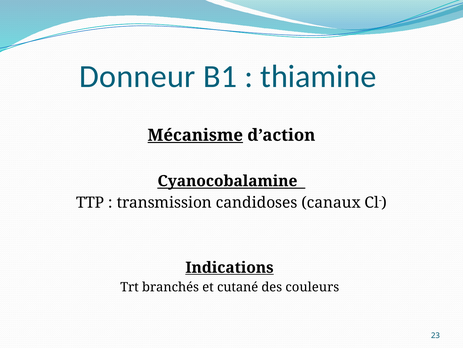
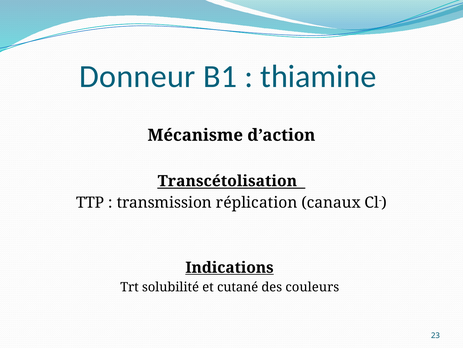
Mécanisme underline: present -> none
Cyanocobalamine: Cyanocobalamine -> Transcétolisation
candidoses: candidoses -> réplication
branchés: branchés -> solubilité
